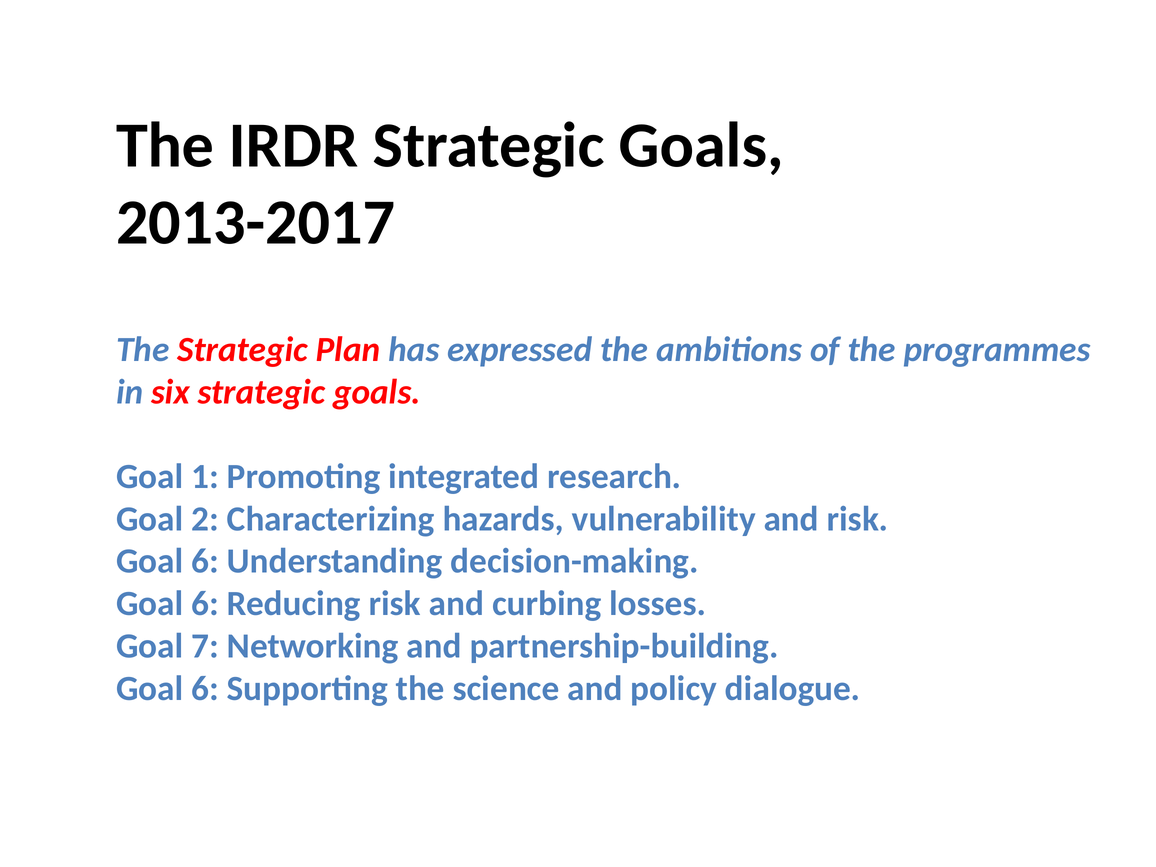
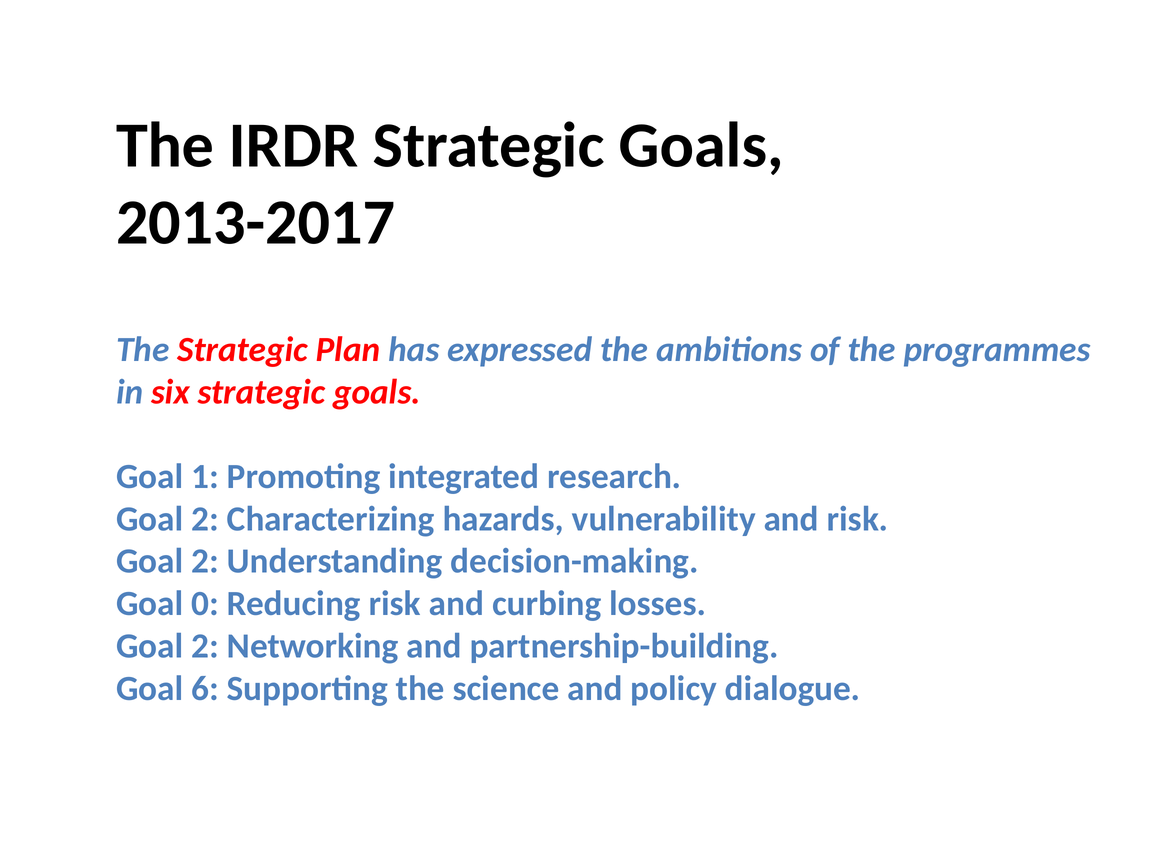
6 at (205, 561): 6 -> 2
6 at (205, 604): 6 -> 0
7 at (205, 646): 7 -> 2
